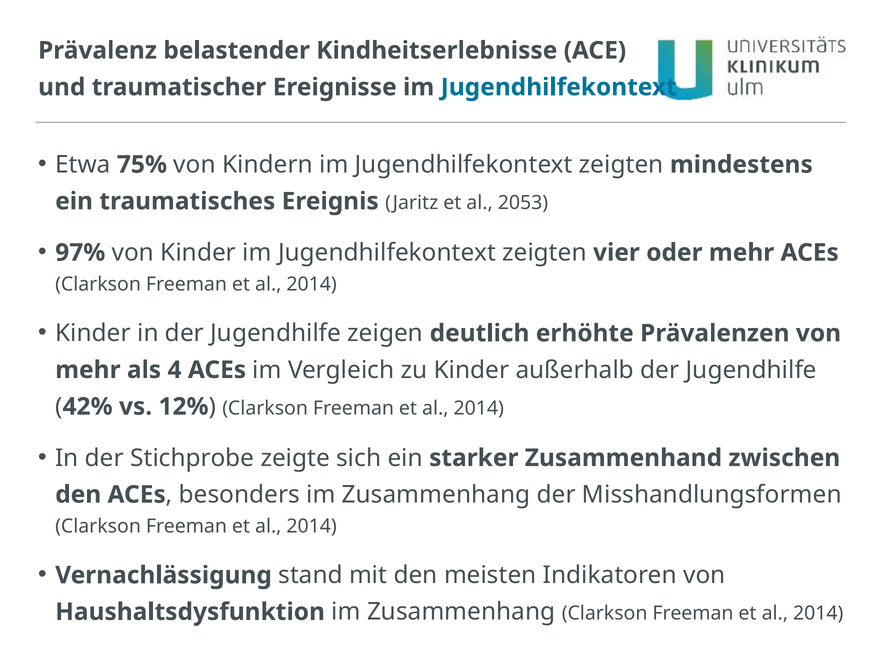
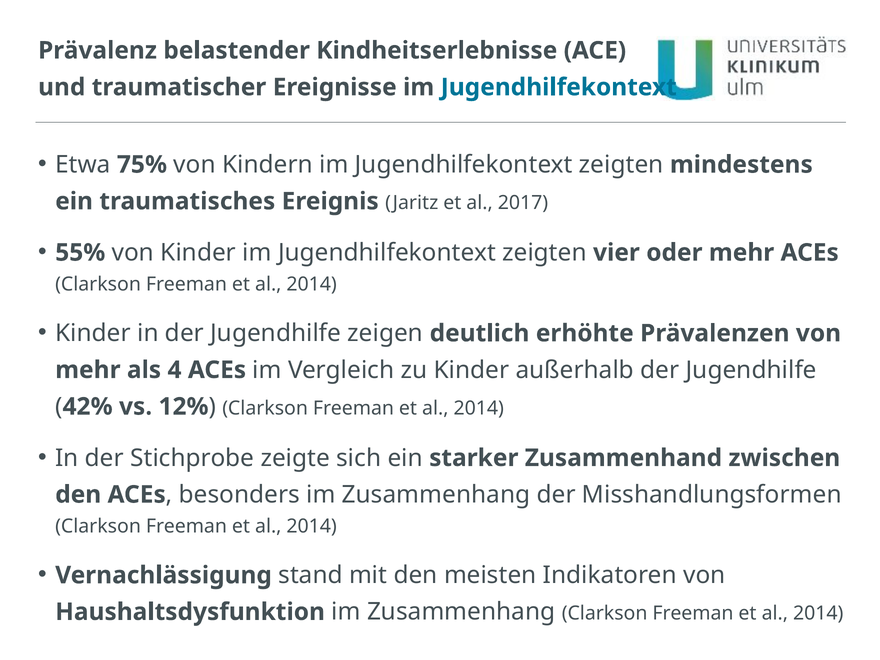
2053: 2053 -> 2017
97%: 97% -> 55%
